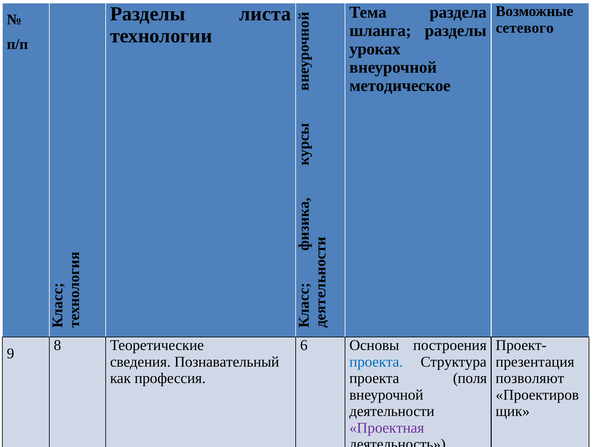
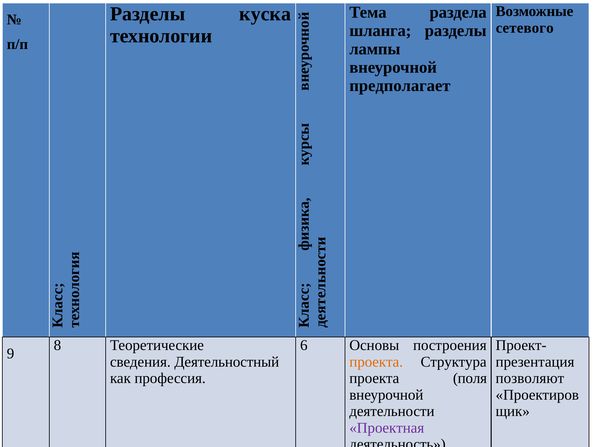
листа: листа -> куска
уроках: уроках -> лампы
методическое: методическое -> предполагает
Познавательный: Познавательный -> Деятельностный
проекта at (376, 362) colour: blue -> orange
